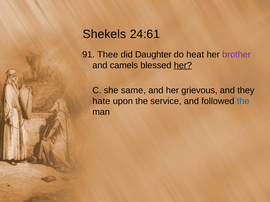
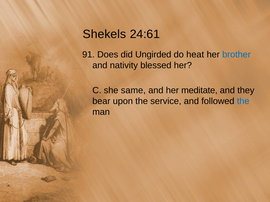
Thee: Thee -> Does
Daughter: Daughter -> Ungirded
brother colour: purple -> blue
camels: camels -> nativity
her at (183, 65) underline: present -> none
grievous: grievous -> meditate
hate: hate -> bear
